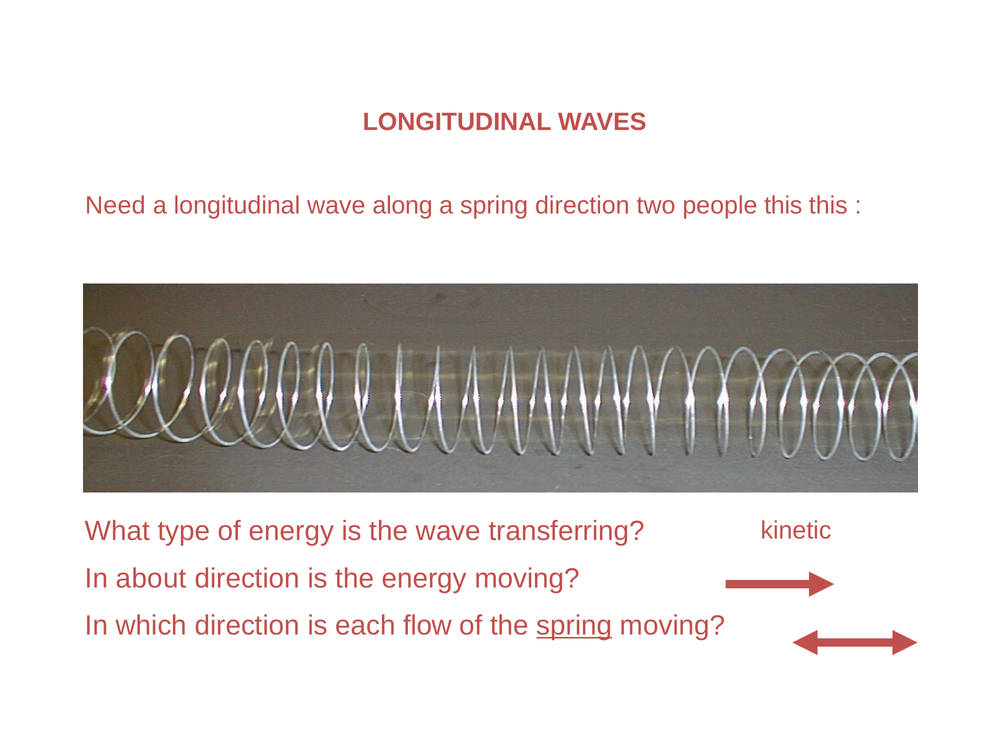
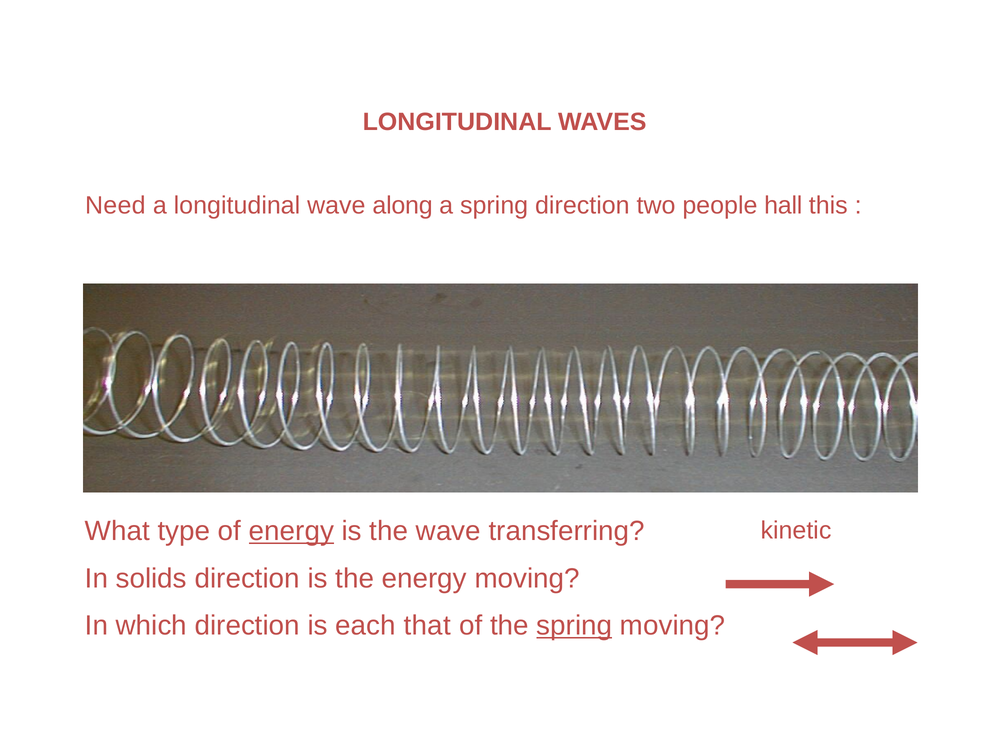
people this: this -> hall
energy at (291, 531) underline: none -> present
about: about -> solids
flow: flow -> that
